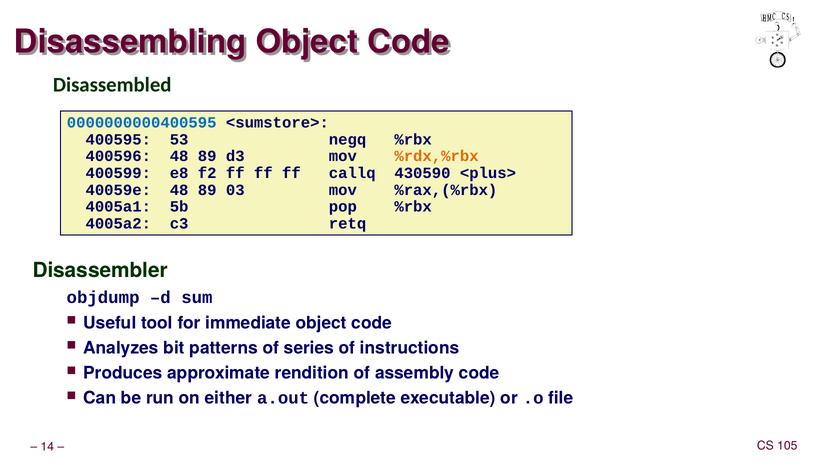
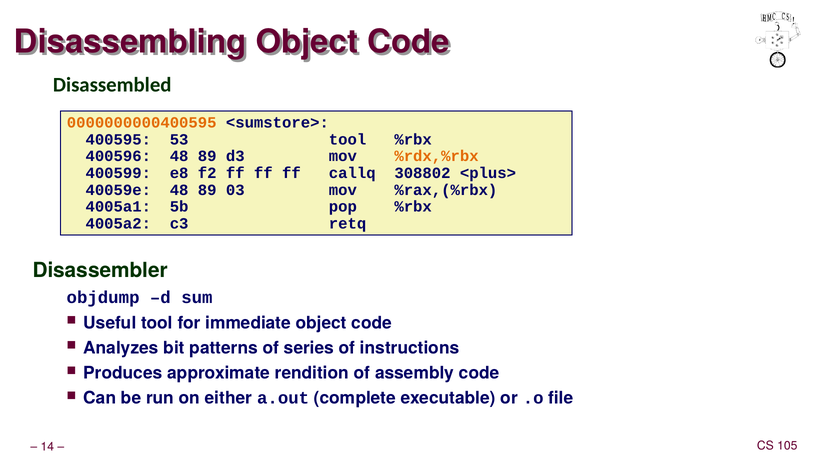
0000000000400595 colour: blue -> orange
53 negq: negq -> tool
430590: 430590 -> 308802
